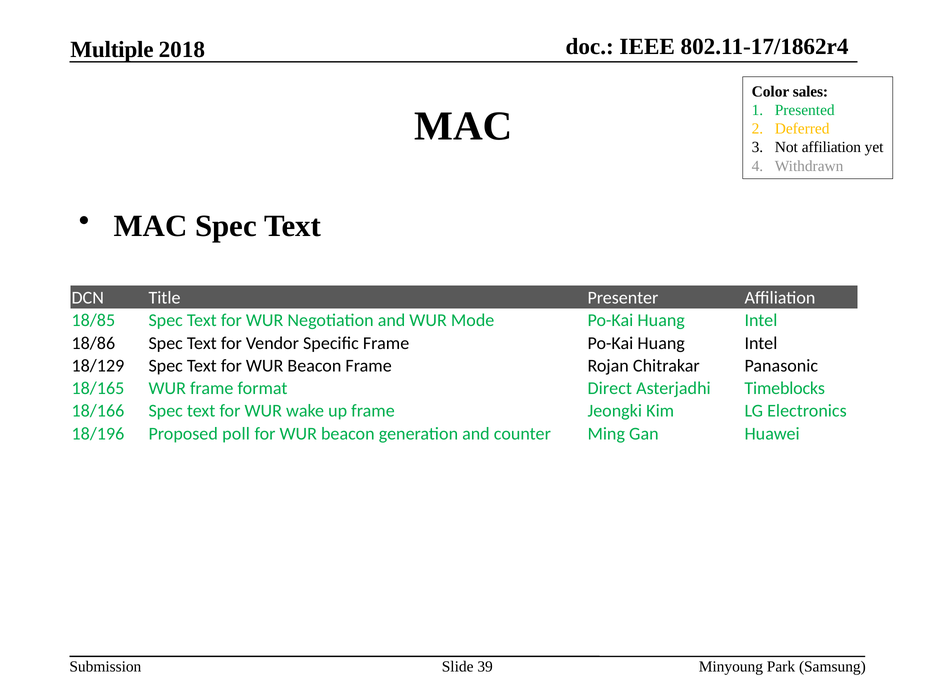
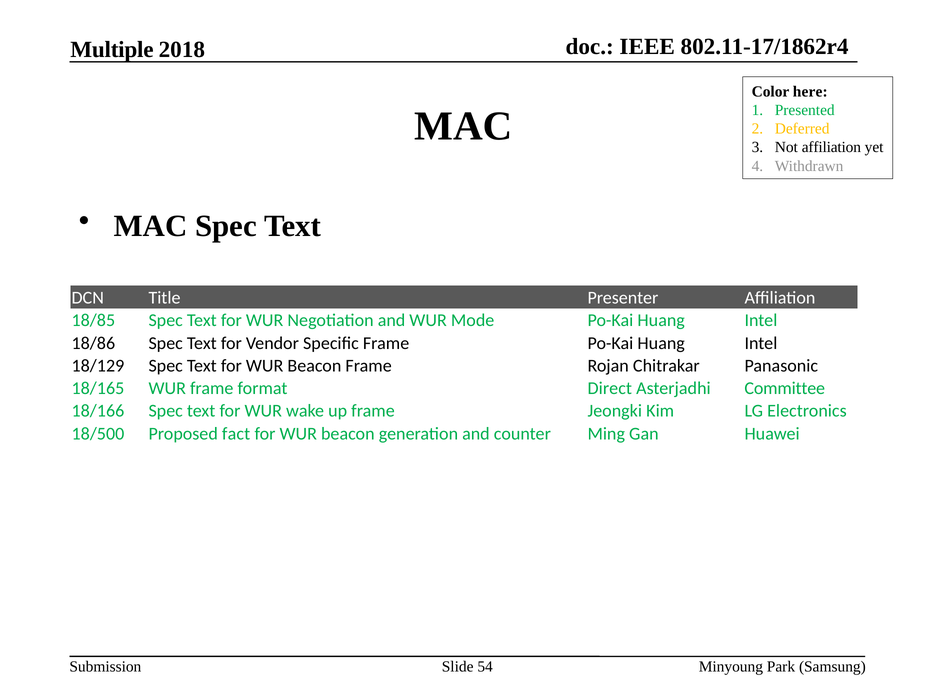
sales: sales -> here
Timeblocks: Timeblocks -> Committee
18/196: 18/196 -> 18/500
poll: poll -> fact
39: 39 -> 54
